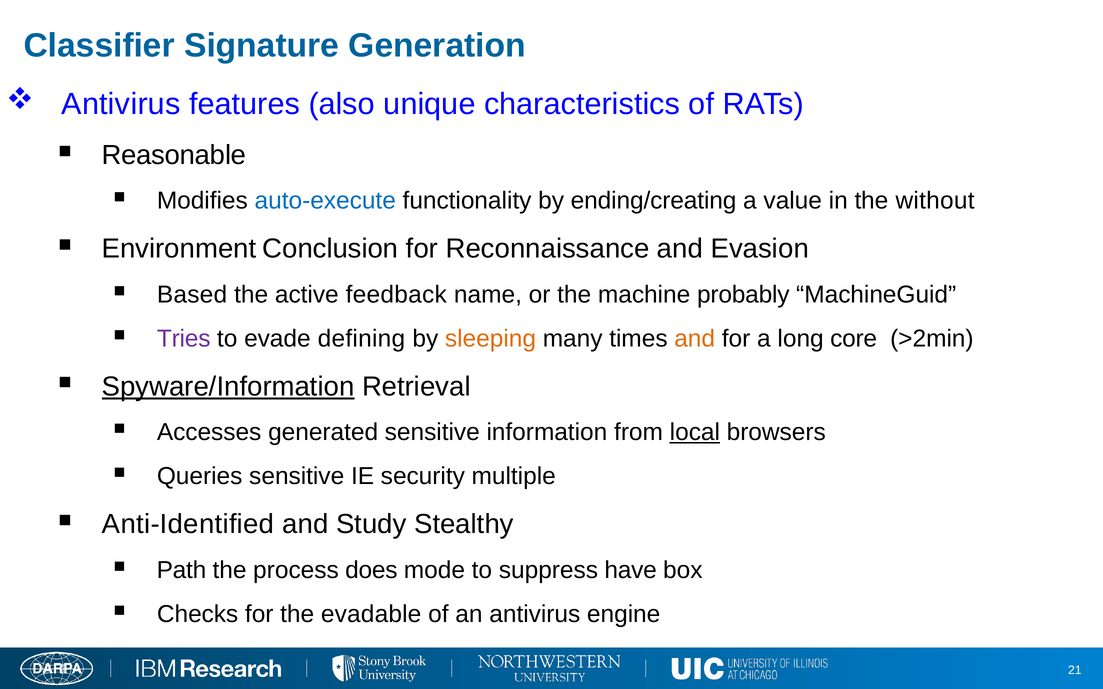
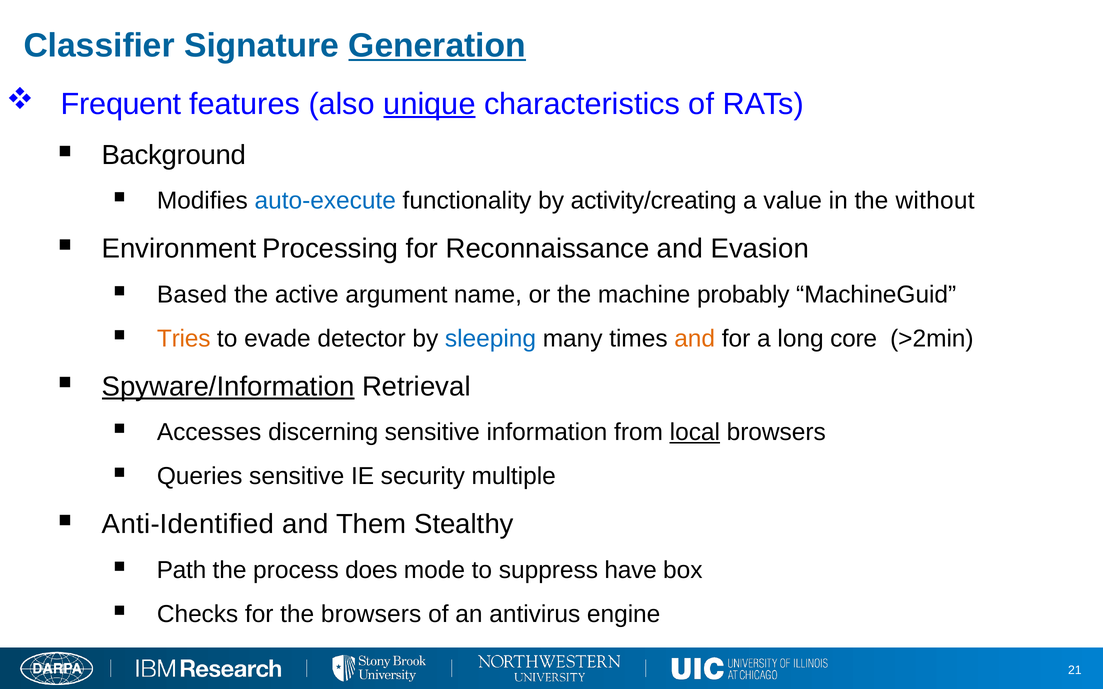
Generation underline: none -> present
Antivirus at (121, 104): Antivirus -> Frequent
unique underline: none -> present
Reasonable: Reasonable -> Background
ending/creating: ending/creating -> activity/creating
Conclusion: Conclusion -> Processing
feedback: feedback -> argument
Tries colour: purple -> orange
defining: defining -> detector
sleeping colour: orange -> blue
generated: generated -> discerning
Study: Study -> Them
the evadable: evadable -> browsers
